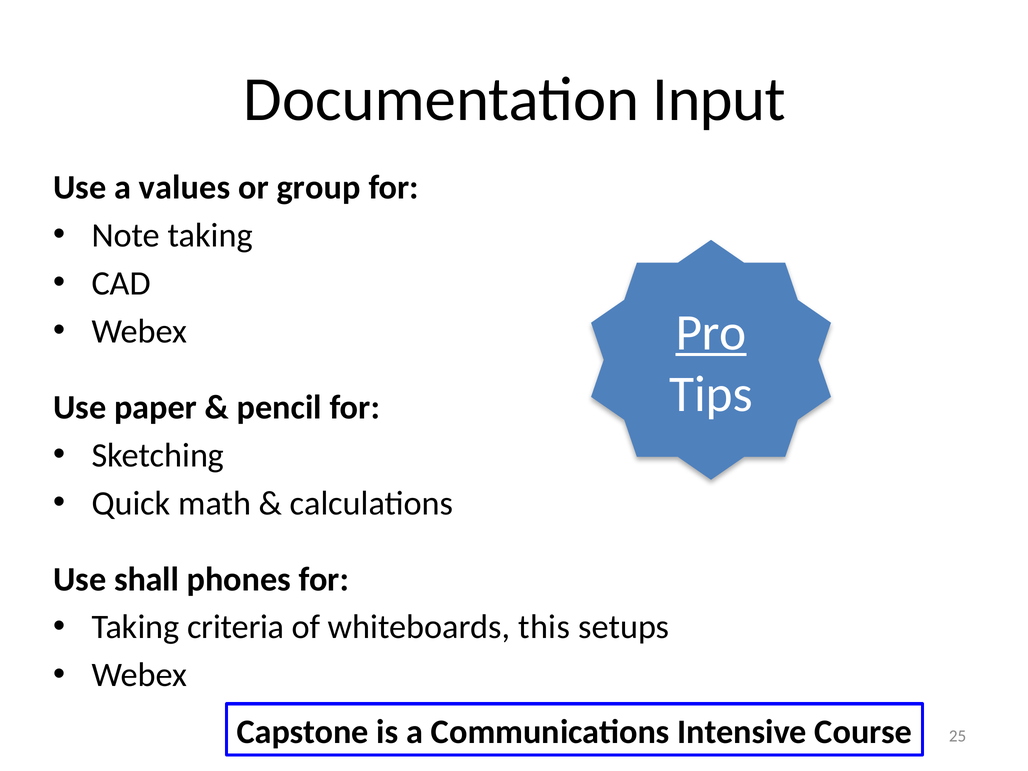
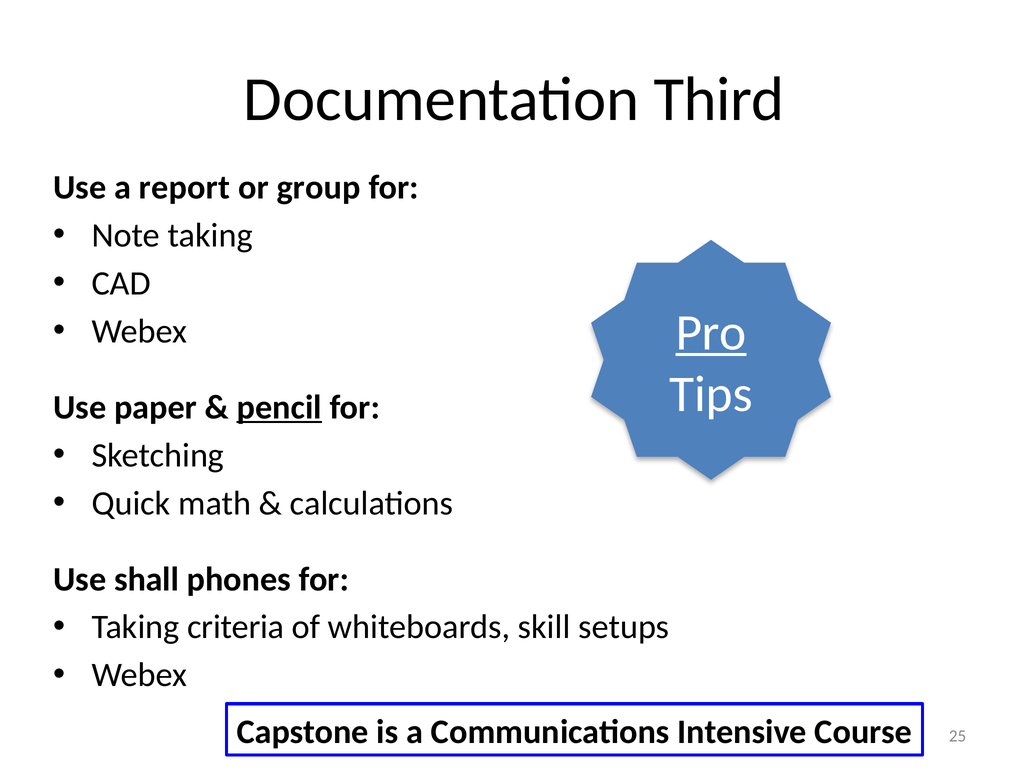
Input: Input -> Third
values: values -> report
pencil underline: none -> present
this: this -> skill
